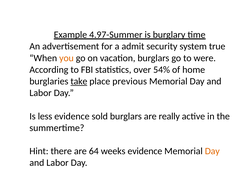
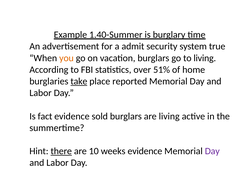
4.97-Summer: 4.97-Summer -> 1.40-Summer
to were: were -> living
54%: 54% -> 51%
previous: previous -> reported
less: less -> fact
are really: really -> living
there underline: none -> present
64: 64 -> 10
Day at (212, 151) colour: orange -> purple
